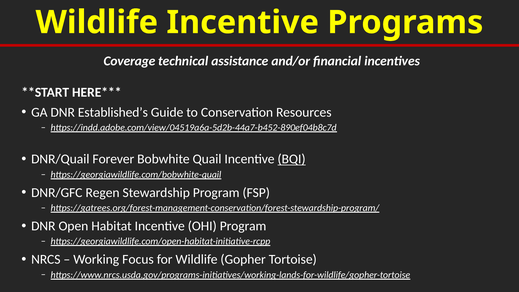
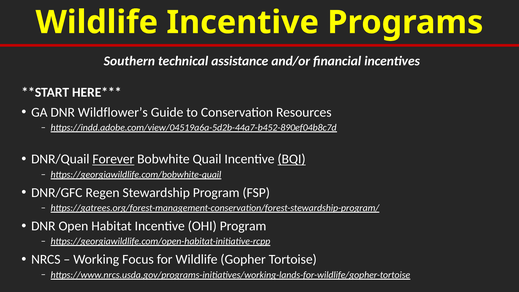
Coverage: Coverage -> Southern
Established’s: Established’s -> Wildflower’s
Forever underline: none -> present
